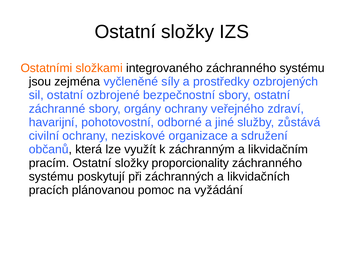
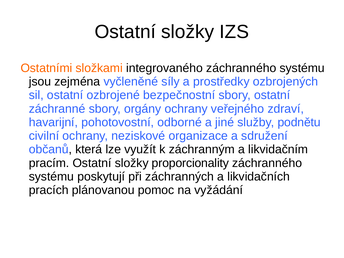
zůstává: zůstává -> podnětu
